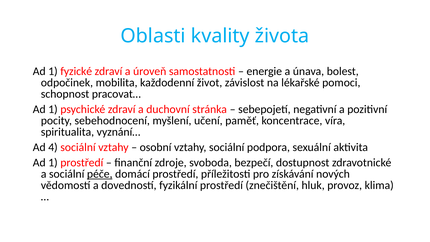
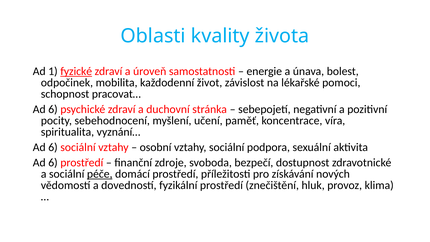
fyzické underline: none -> present
1 at (53, 109): 1 -> 6
4 at (53, 147): 4 -> 6
1 at (53, 162): 1 -> 6
